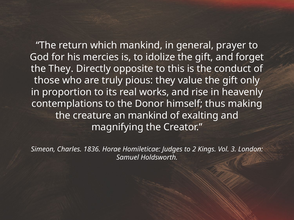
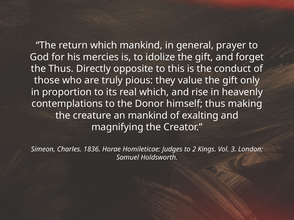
the They: They -> Thus
real works: works -> which
